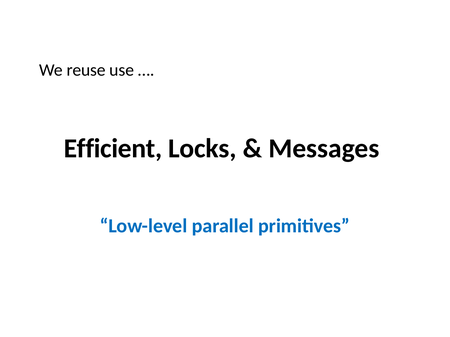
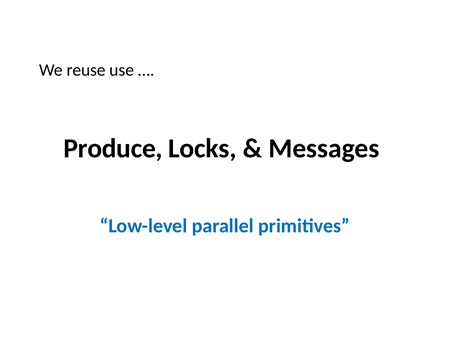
Efficient: Efficient -> Produce
